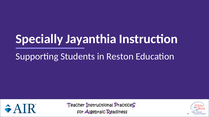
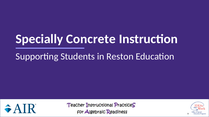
Jayanthia: Jayanthia -> Concrete
